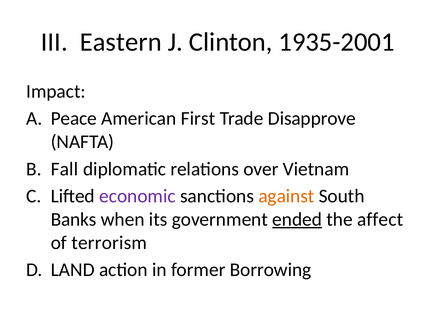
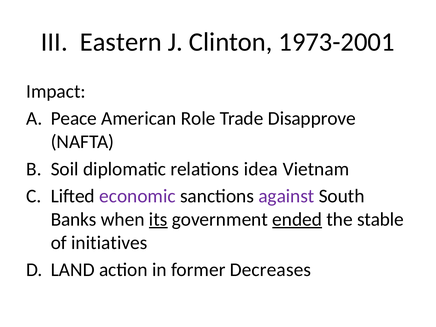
1935-2001: 1935-2001 -> 1973-2001
First: First -> Role
Fall: Fall -> Soil
over: over -> idea
against colour: orange -> purple
its underline: none -> present
affect: affect -> stable
terrorism: terrorism -> initiatives
Borrowing: Borrowing -> Decreases
